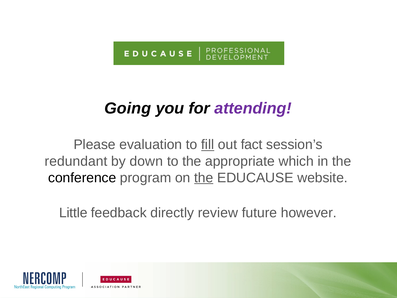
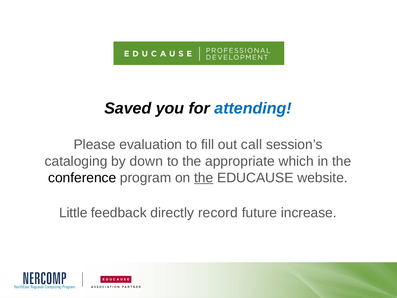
Going: Going -> Saved
attending colour: purple -> blue
fill underline: present -> none
fact: fact -> call
redundant: redundant -> cataloging
review: review -> record
however: however -> increase
